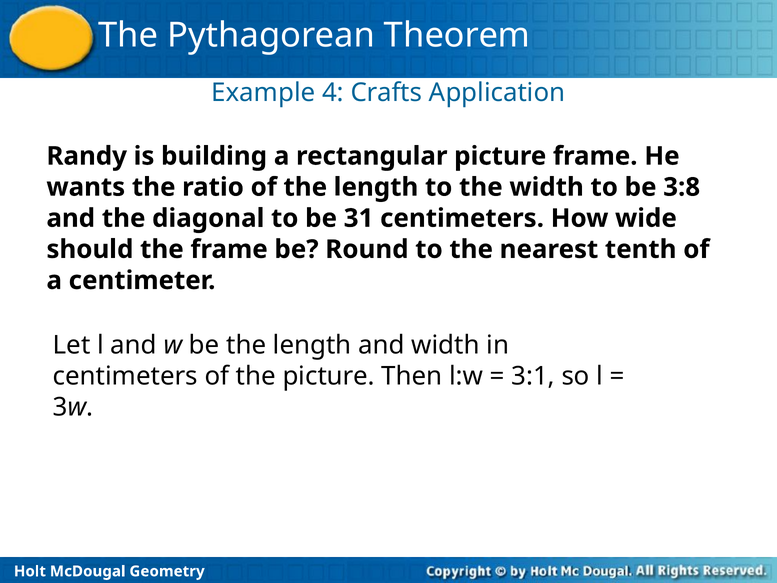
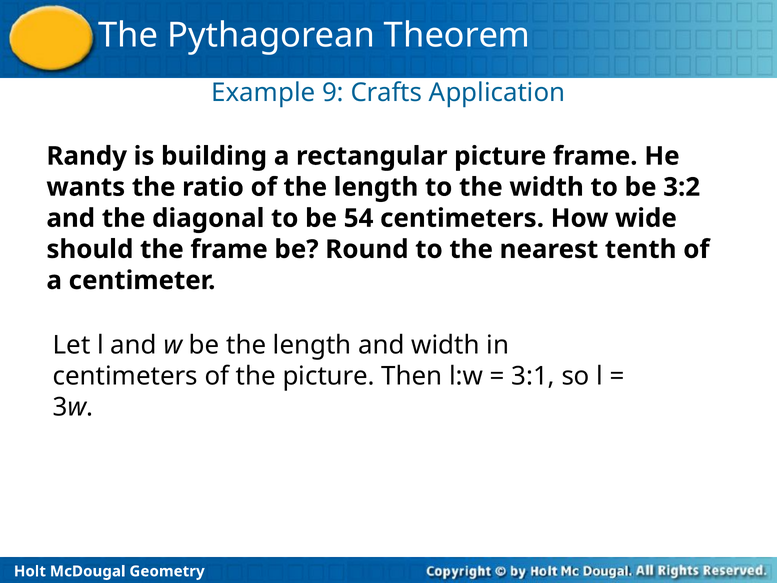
4: 4 -> 9
3:8: 3:8 -> 3:2
31: 31 -> 54
